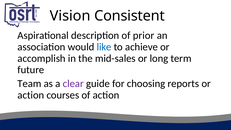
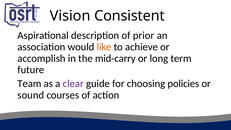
like colour: blue -> orange
mid-sales: mid-sales -> mid-carry
reports: reports -> policies
action at (31, 95): action -> sound
